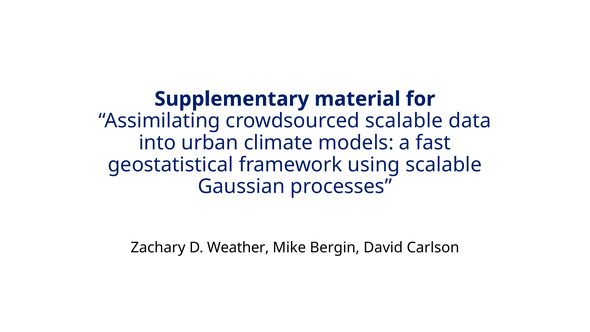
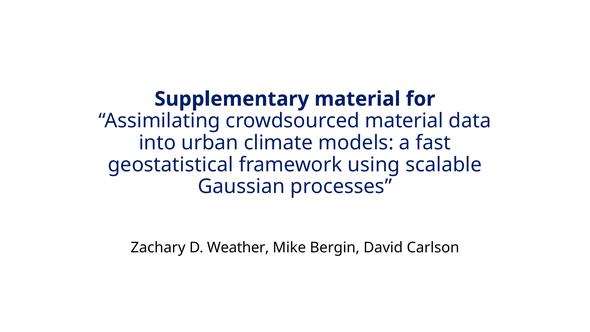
crowdsourced scalable: scalable -> material
